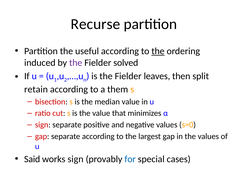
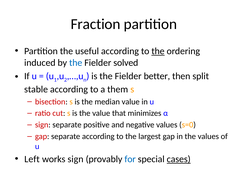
Recurse: Recurse -> Fraction
the at (76, 63) colour: purple -> blue
leaves: leaves -> better
retain: retain -> stable
Said: Said -> Left
cases underline: none -> present
